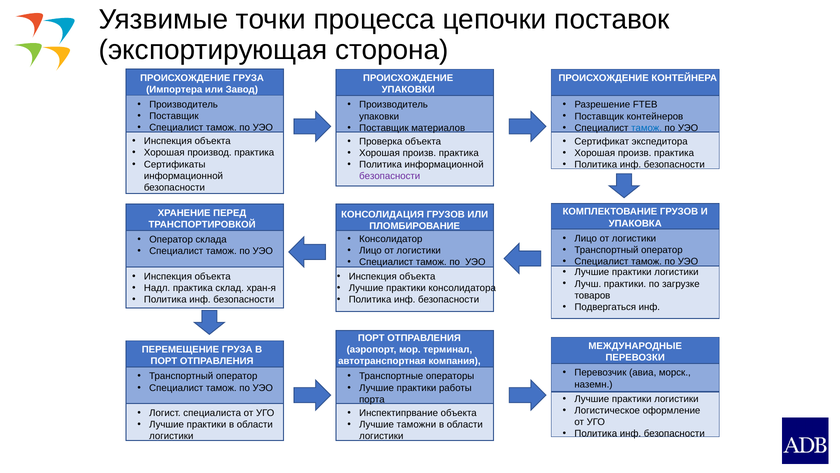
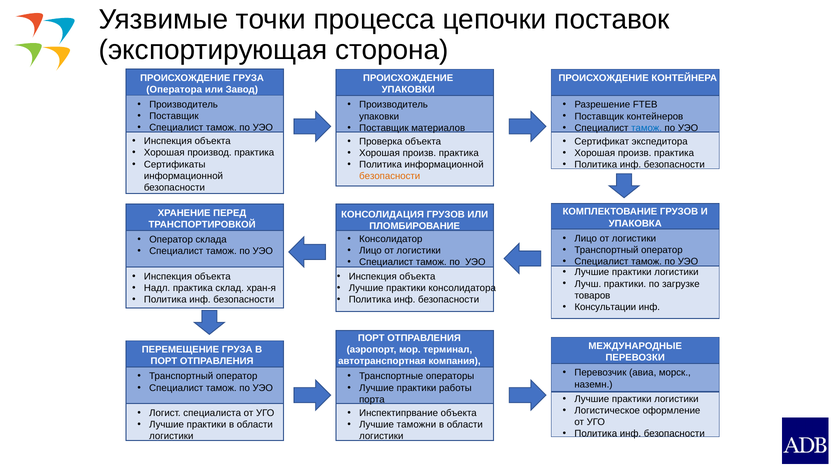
Импортера: Импортера -> Оператора
безопасности at (390, 176) colour: purple -> orange
Подвергаться: Подвергаться -> Консультации
